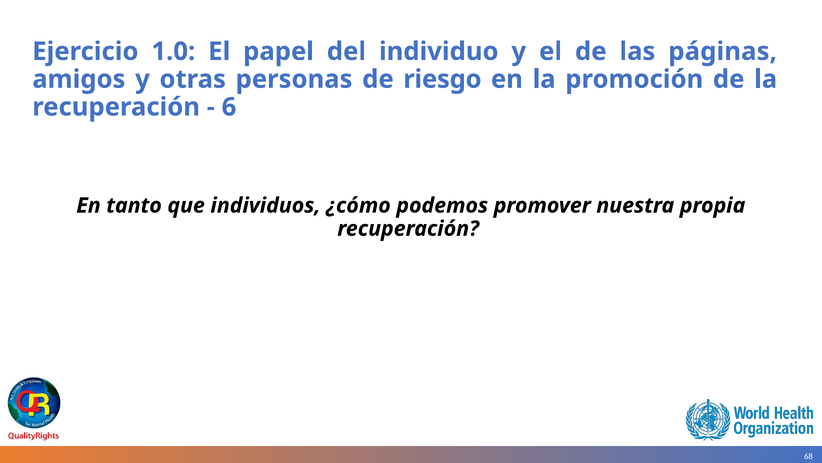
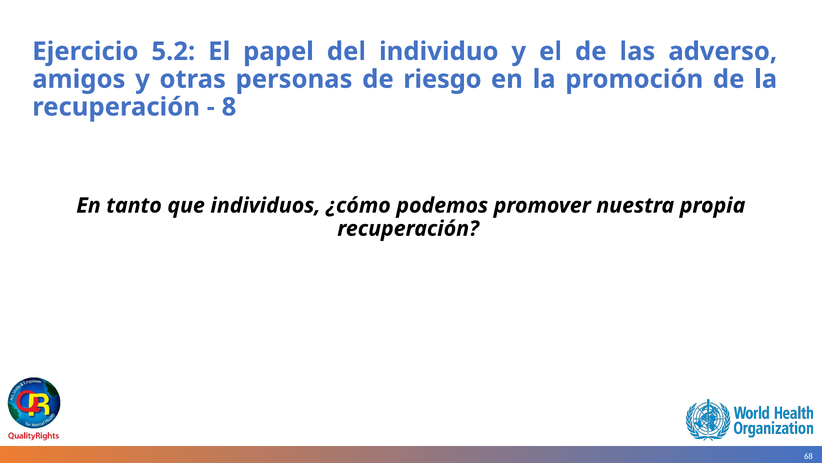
1.0: 1.0 -> 5.2
páginas: páginas -> adverso
6: 6 -> 8
